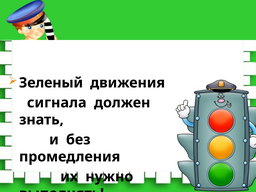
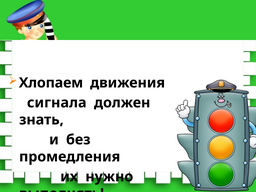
Зеленый: Зеленый -> Хлопаем
